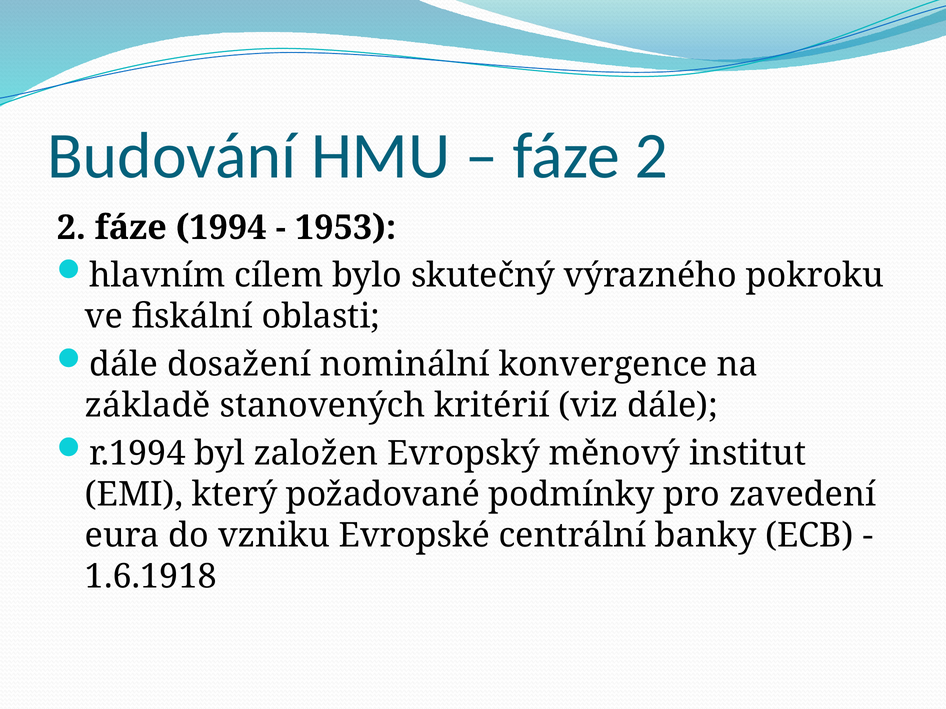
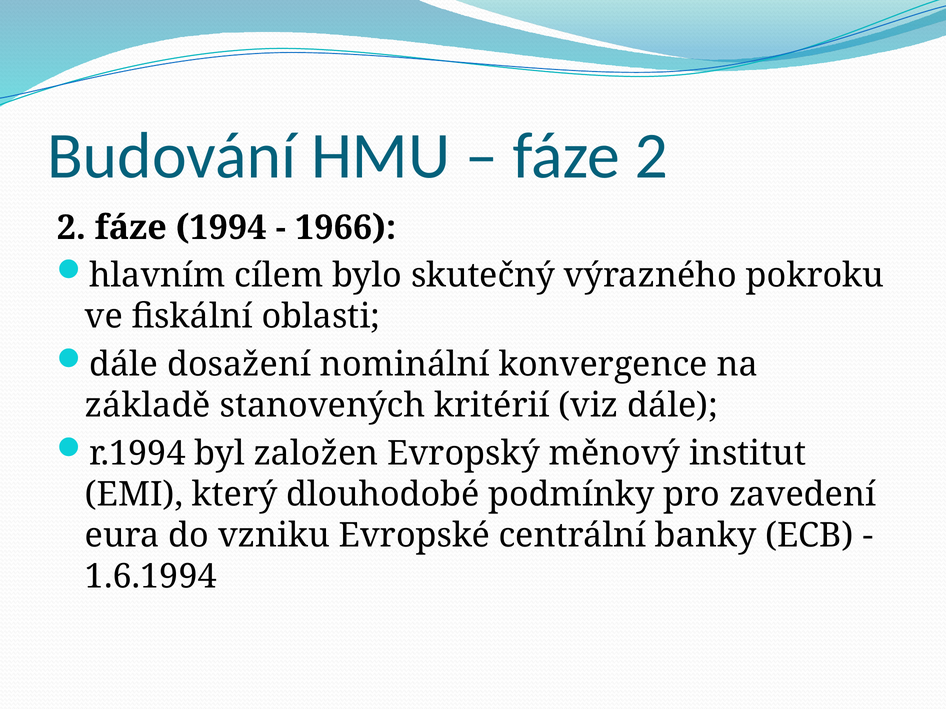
1953: 1953 -> 1966
požadované: požadované -> dlouhodobé
1.6.1918: 1.6.1918 -> 1.6.1994
